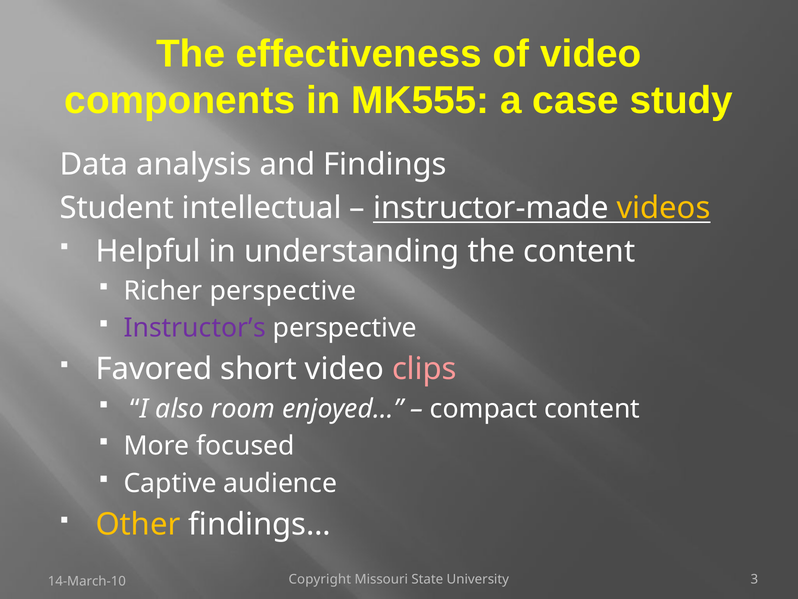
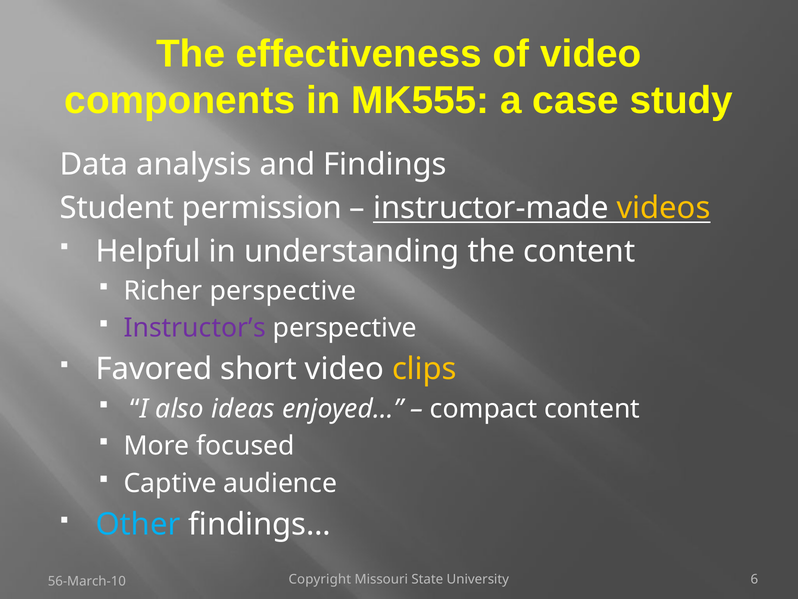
intellectual: intellectual -> permission
clips colour: pink -> yellow
room: room -> ideas
Other colour: yellow -> light blue
3: 3 -> 6
14-March-10: 14-March-10 -> 56-March-10
